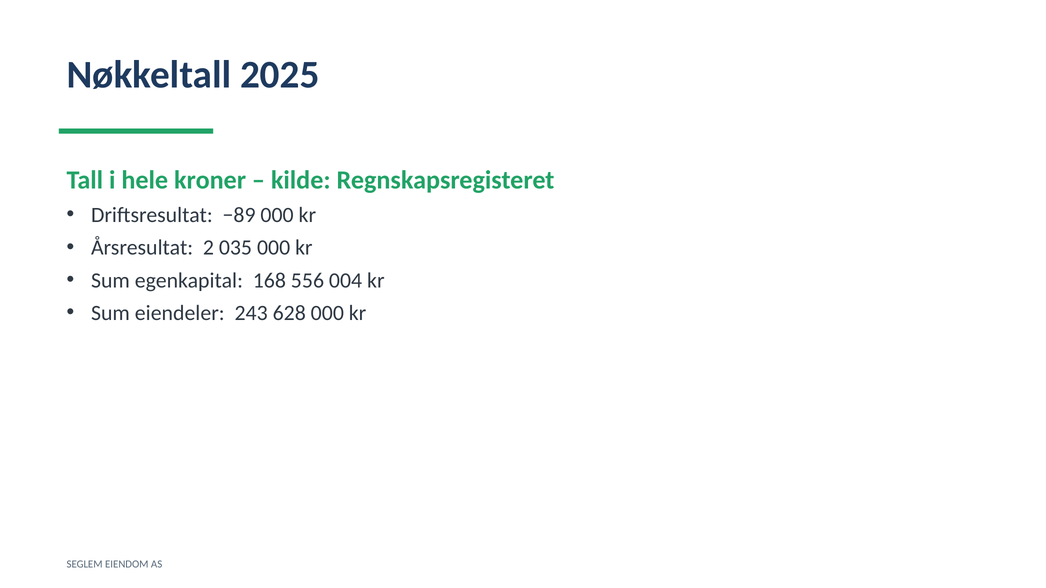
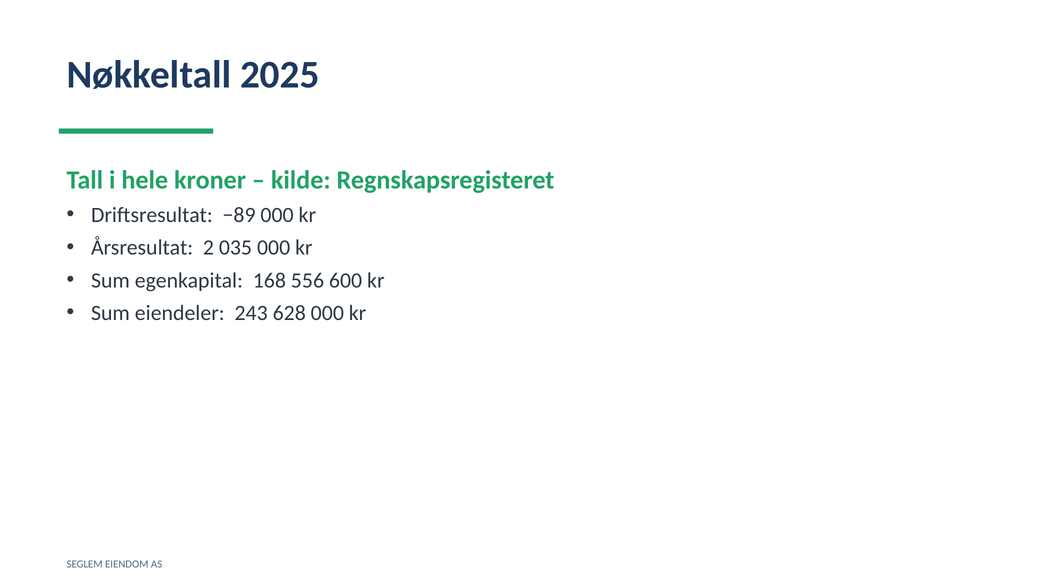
004: 004 -> 600
